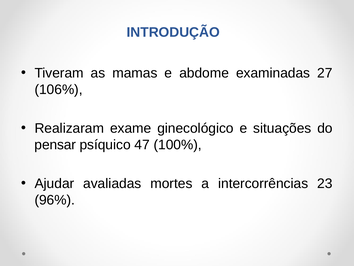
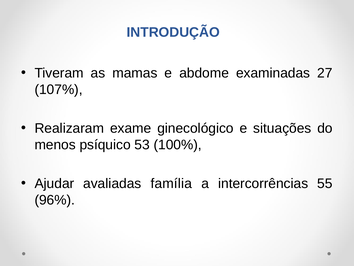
106%: 106% -> 107%
pensar: pensar -> menos
47: 47 -> 53
mortes: mortes -> família
23: 23 -> 55
